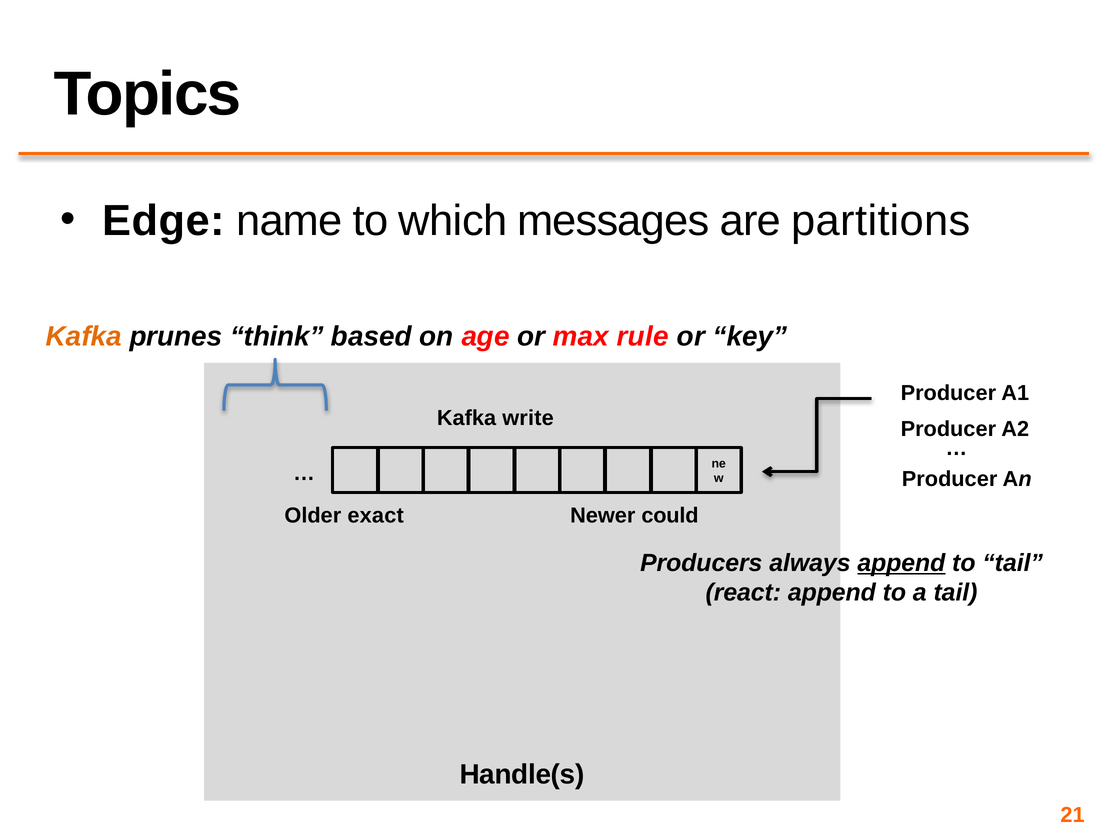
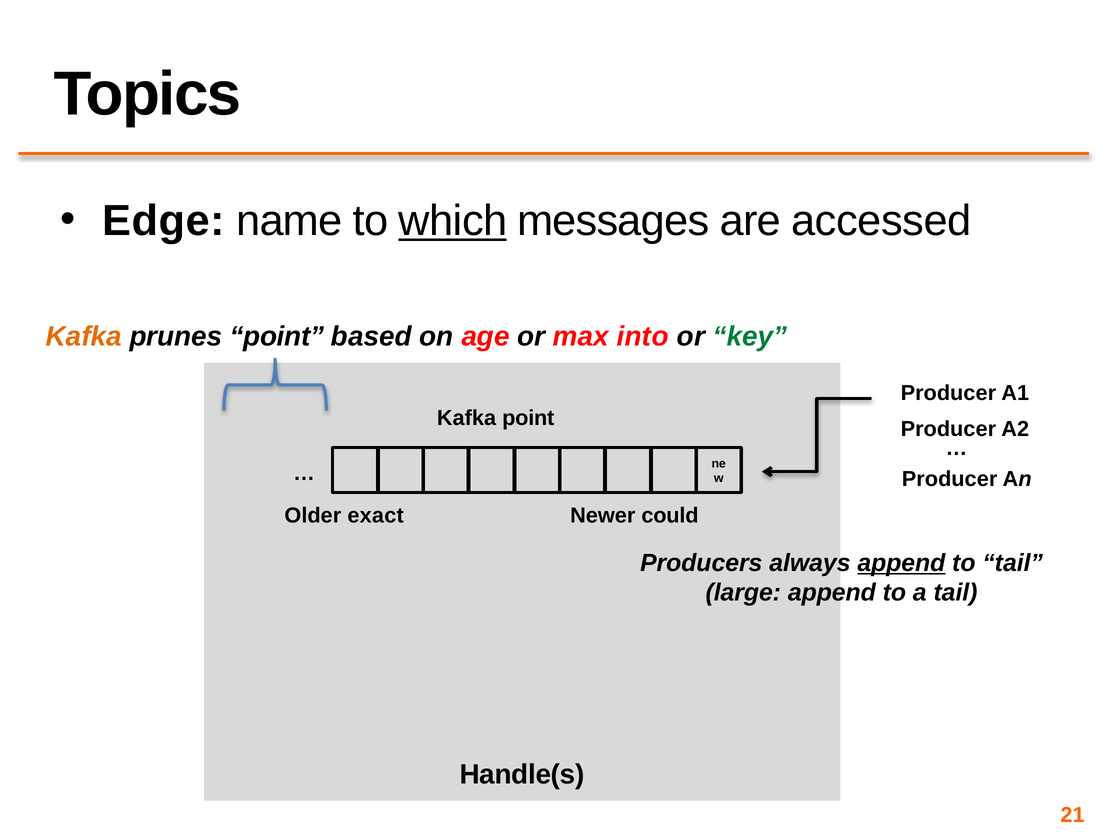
which underline: none -> present
partitions: partitions -> accessed
prunes think: think -> point
rule: rule -> into
key colour: black -> green
Kafka write: write -> point
react: react -> large
